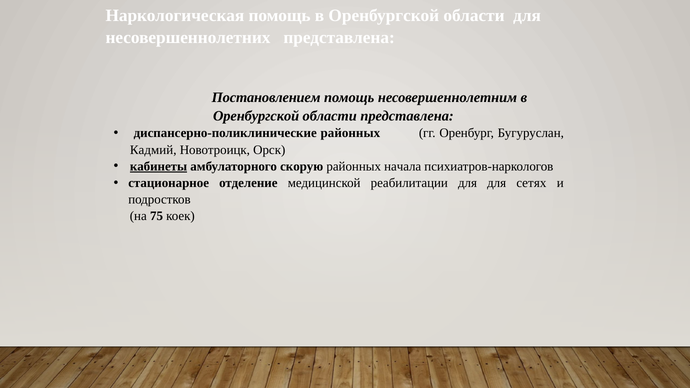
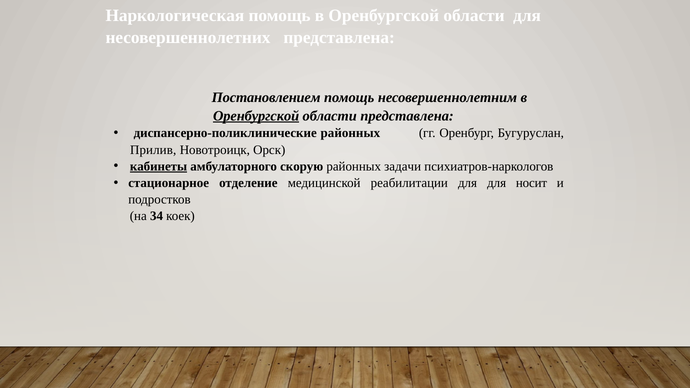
Оренбургской at (256, 116) underline: none -> present
Кадмий: Кадмий -> Прилив
начала: начала -> задачи
сетях: сетях -> носит
75: 75 -> 34
